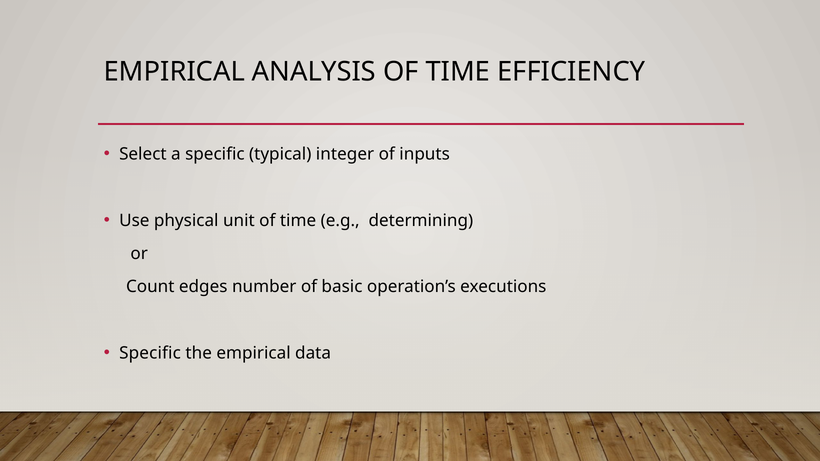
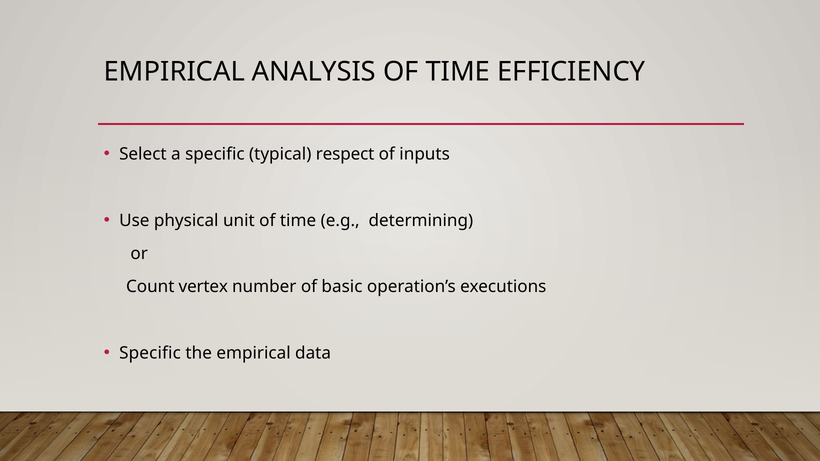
integer: integer -> respect
edges: edges -> vertex
